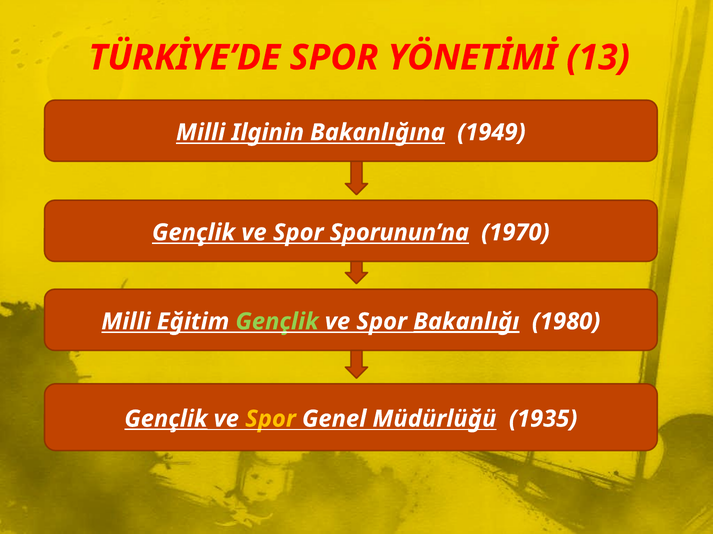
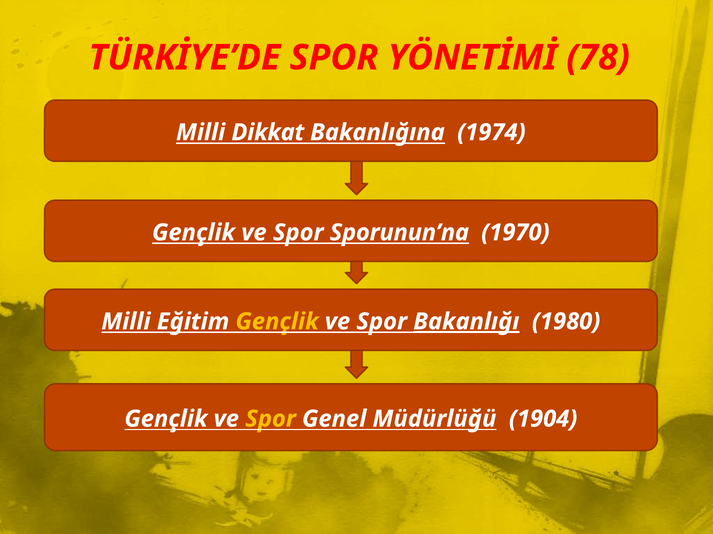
13: 13 -> 78
Ilginin: Ilginin -> Dikkat
1949: 1949 -> 1974
Gençlik at (277, 322) colour: light green -> yellow
Gençlik at (166, 419) underline: present -> none
1935: 1935 -> 1904
